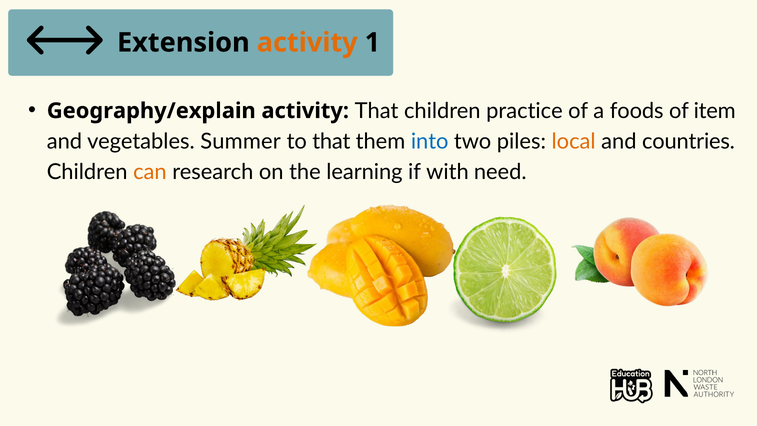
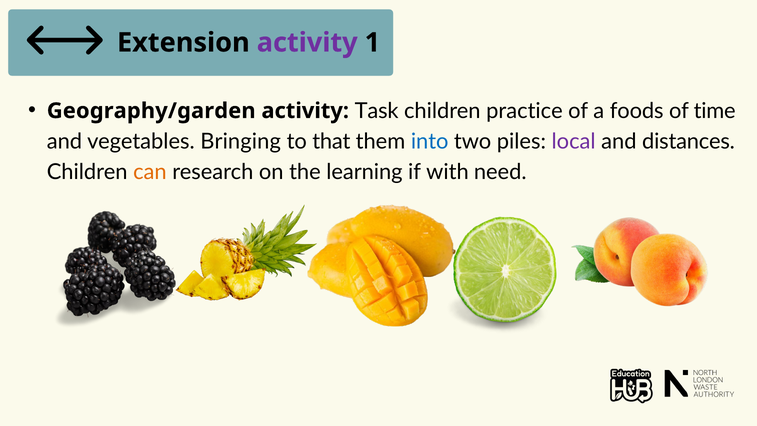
activity at (307, 43) colour: orange -> purple
Geography/explain: Geography/explain -> Geography/garden
activity That: That -> Task
item: item -> time
Summer: Summer -> Bringing
local colour: orange -> purple
countries: countries -> distances
